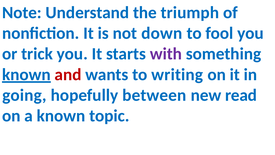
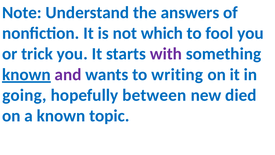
triumph: triumph -> answers
down: down -> which
and colour: red -> purple
read: read -> died
